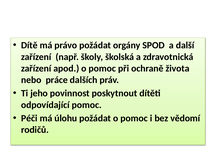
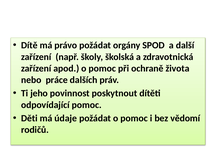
Péči: Péči -> Děti
úlohu: úlohu -> údaje
